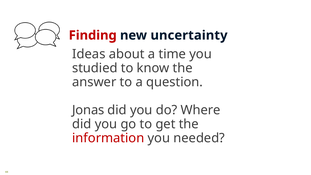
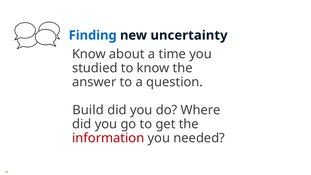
Finding colour: red -> blue
Ideas at (89, 54): Ideas -> Know
Jonas: Jonas -> Build
